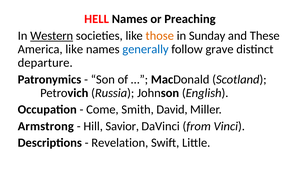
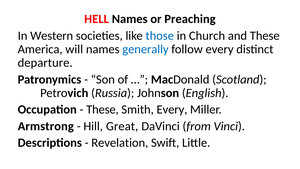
Western underline: present -> none
those colour: orange -> blue
Sunday: Sunday -> Church
America like: like -> will
follow grave: grave -> every
Come at (102, 109): Come -> These
Smith David: David -> Every
Savior: Savior -> Great
